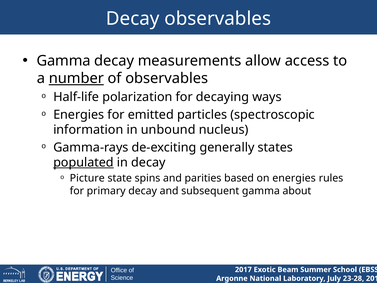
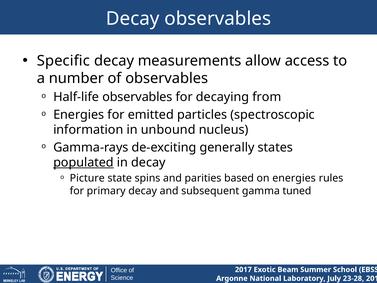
Gamma at (64, 61): Gamma -> Specific
number underline: present -> none
Half-life polarization: polarization -> observables
ways: ways -> from
about: about -> tuned
